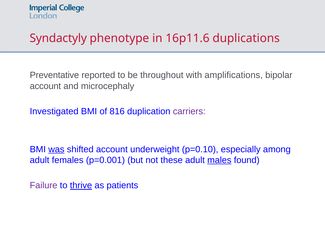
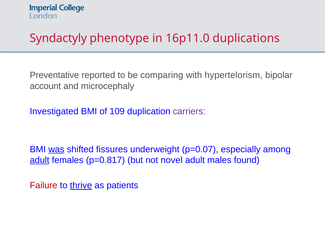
16p11.6: 16p11.6 -> 16p11.0
throughout: throughout -> comparing
amplifications: amplifications -> hypertelorism
816: 816 -> 109
shifted account: account -> fissures
p=0.10: p=0.10 -> p=0.07
adult at (40, 160) underline: none -> present
p=0.001: p=0.001 -> p=0.817
these: these -> novel
males underline: present -> none
Failure colour: purple -> red
